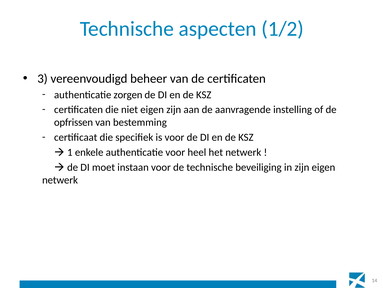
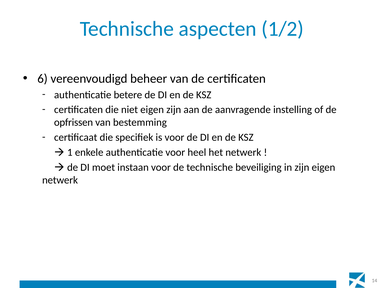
3: 3 -> 6
zorgen: zorgen -> betere
